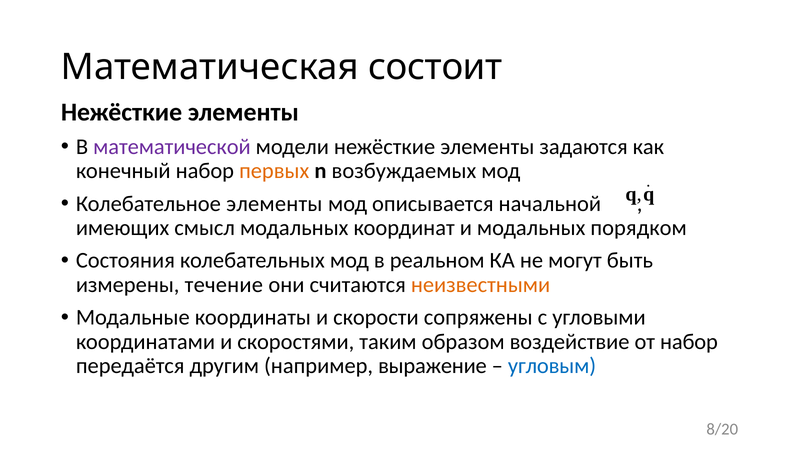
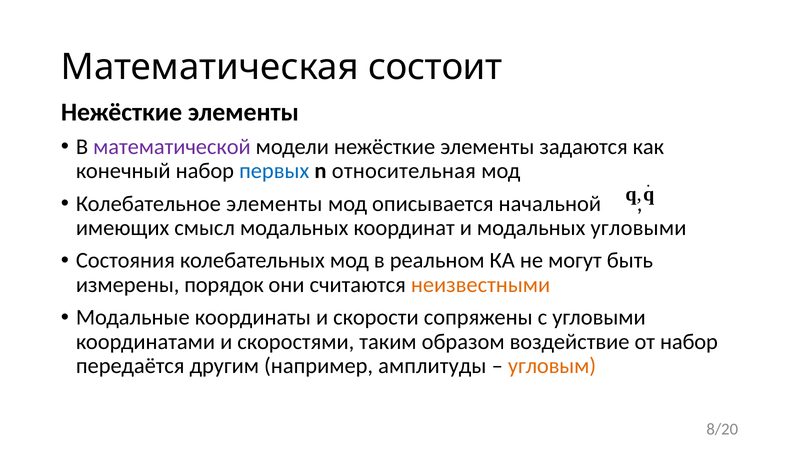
первых colour: orange -> blue
возбуждаемых: возбуждаемых -> относительная
модальных порядком: порядком -> угловыми
течение: течение -> порядок
выражение: выражение -> амплитуды
угловым colour: blue -> orange
